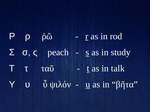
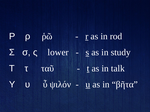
peach: peach -> lower
